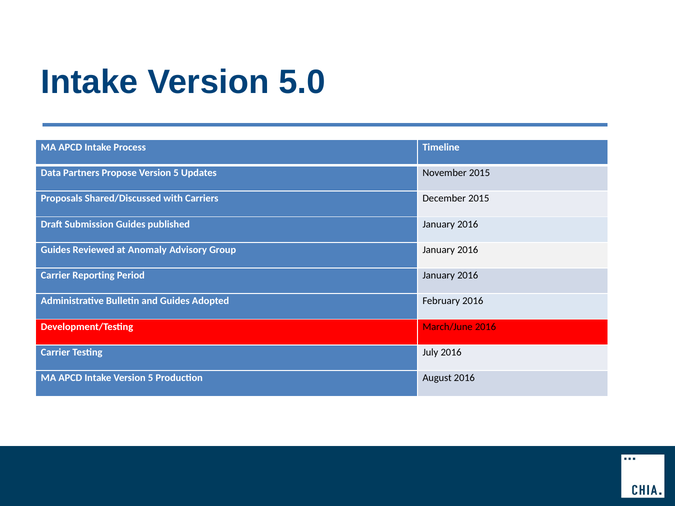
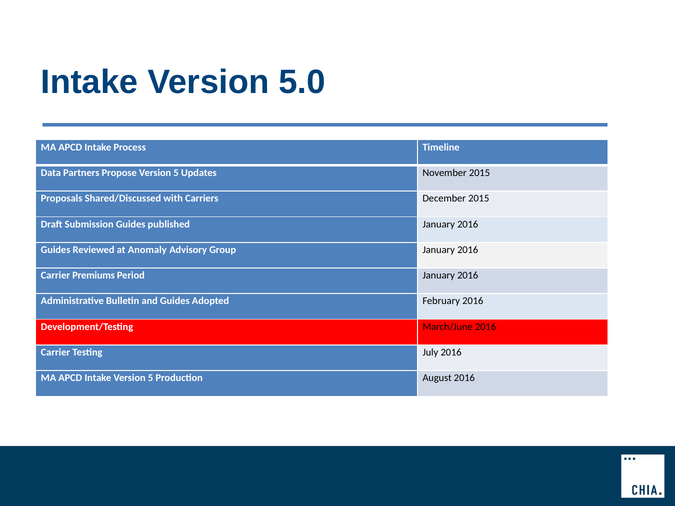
Reporting: Reporting -> Premiums
